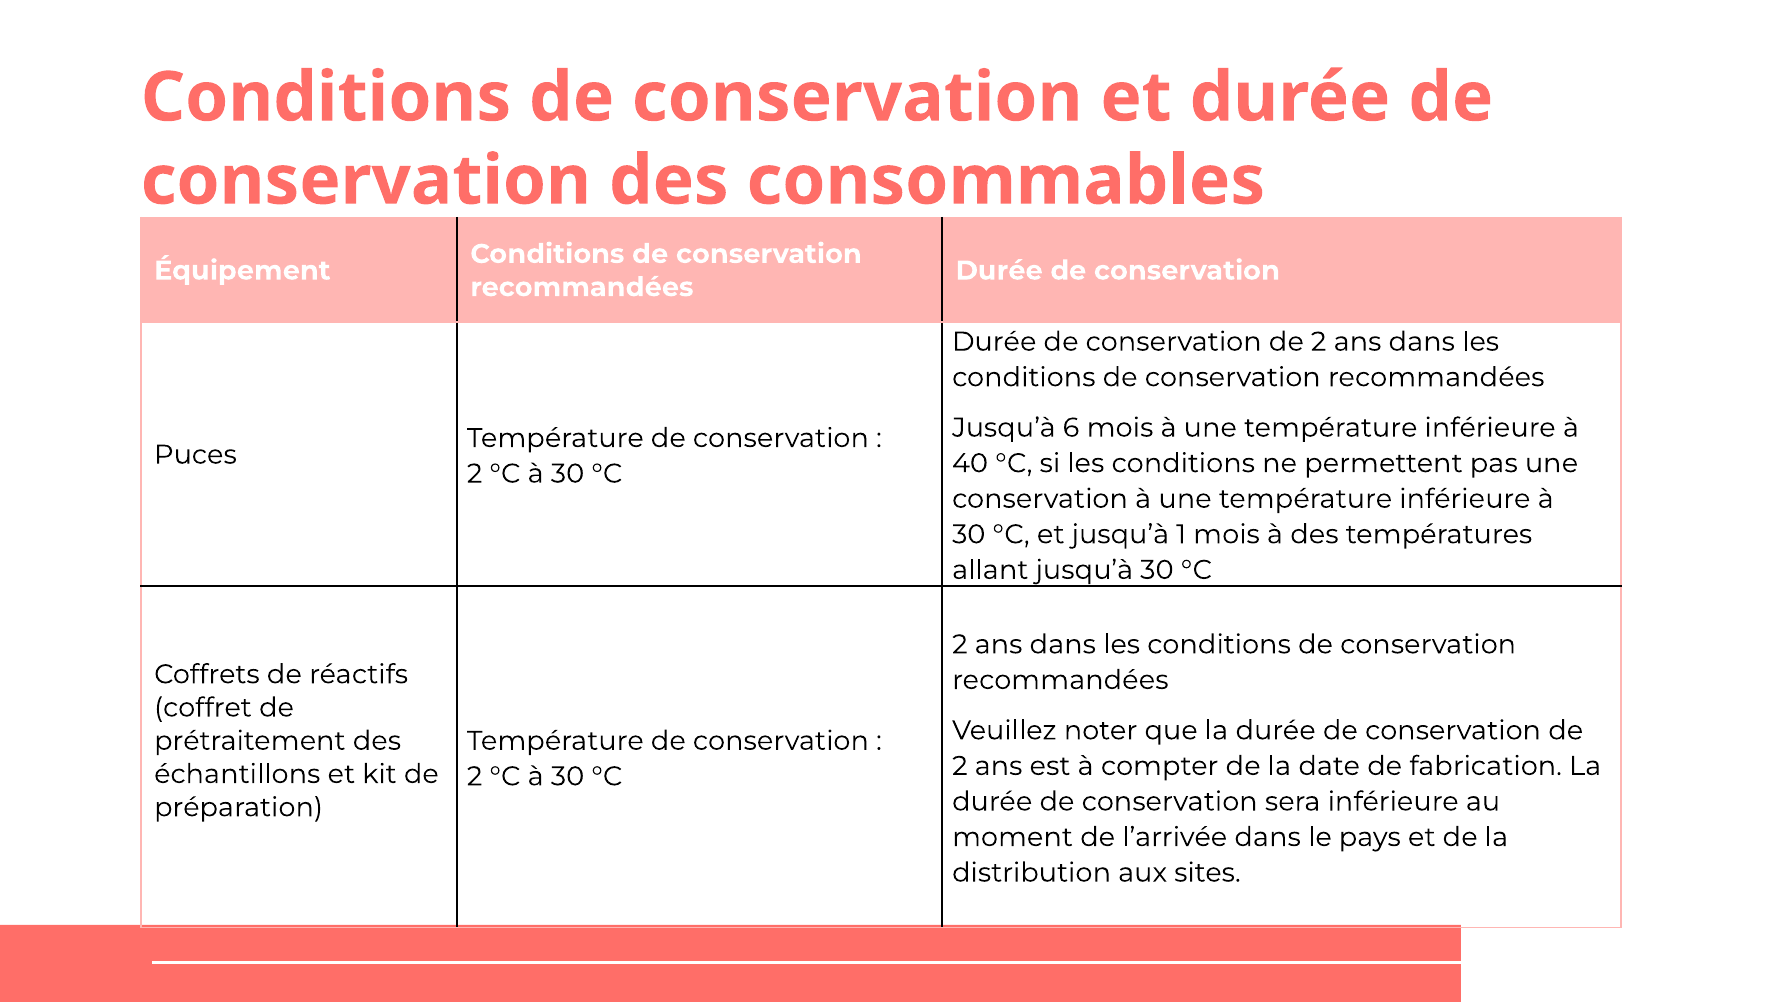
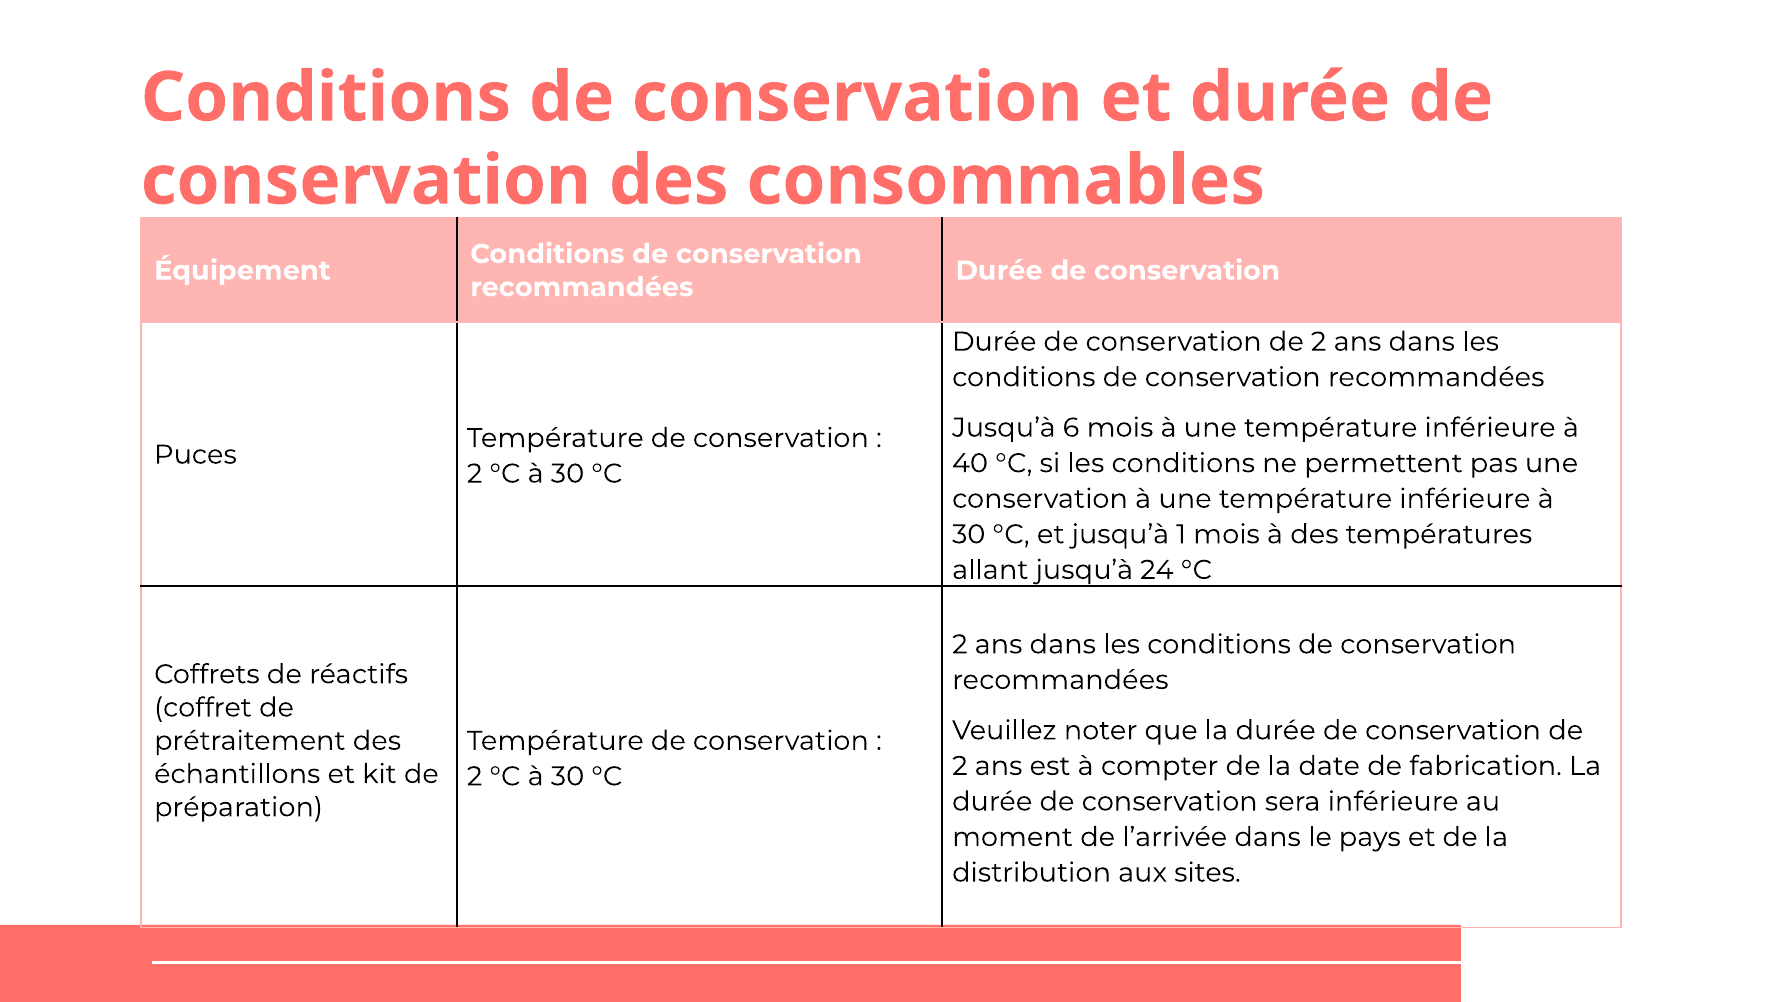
jusqu’à 30: 30 -> 24
